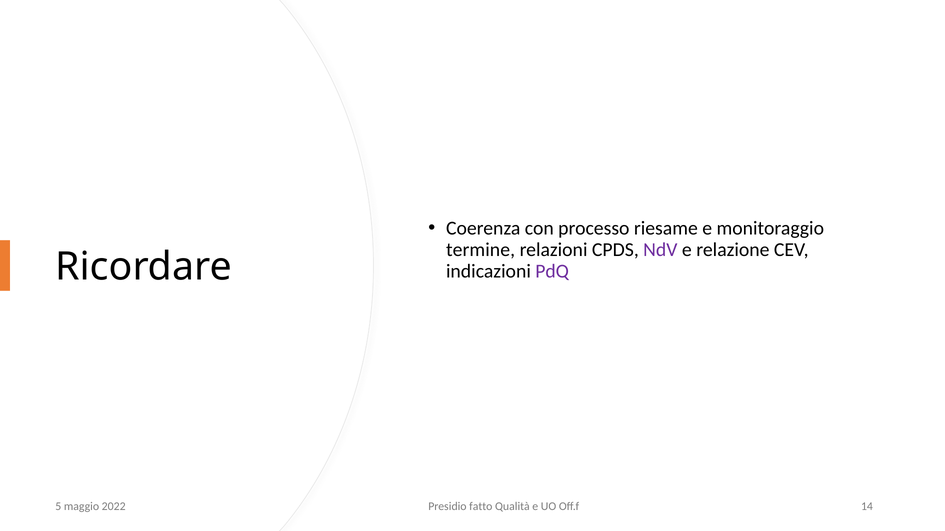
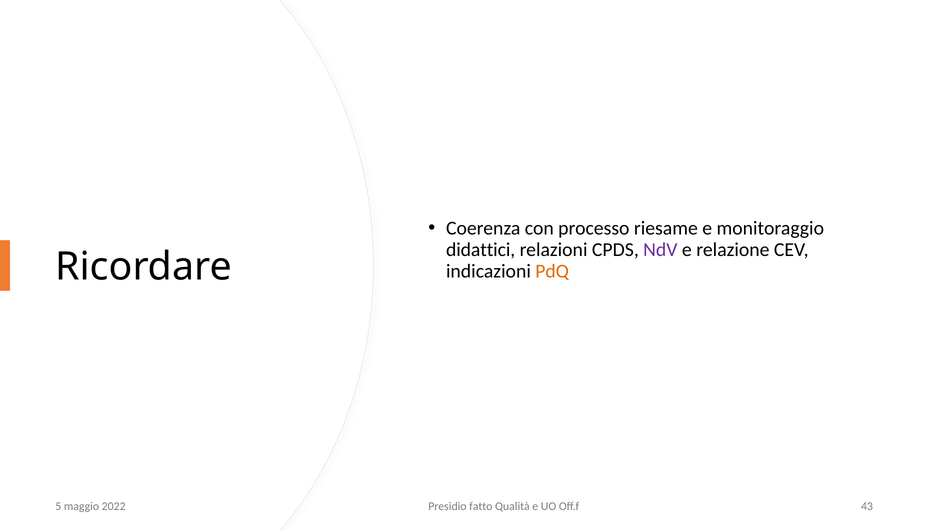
termine: termine -> didattici
PdQ colour: purple -> orange
14: 14 -> 43
